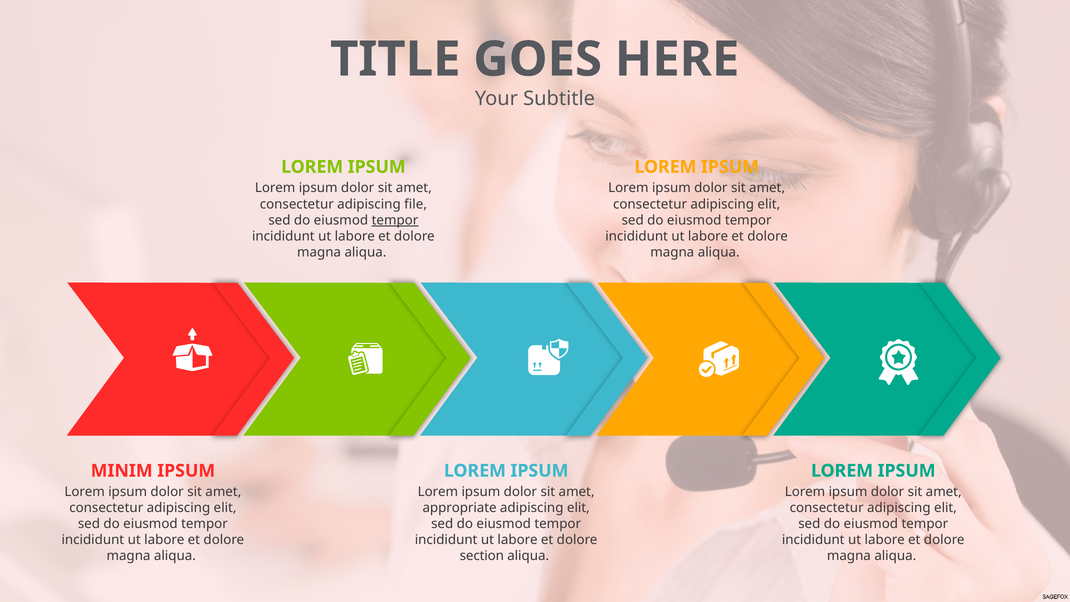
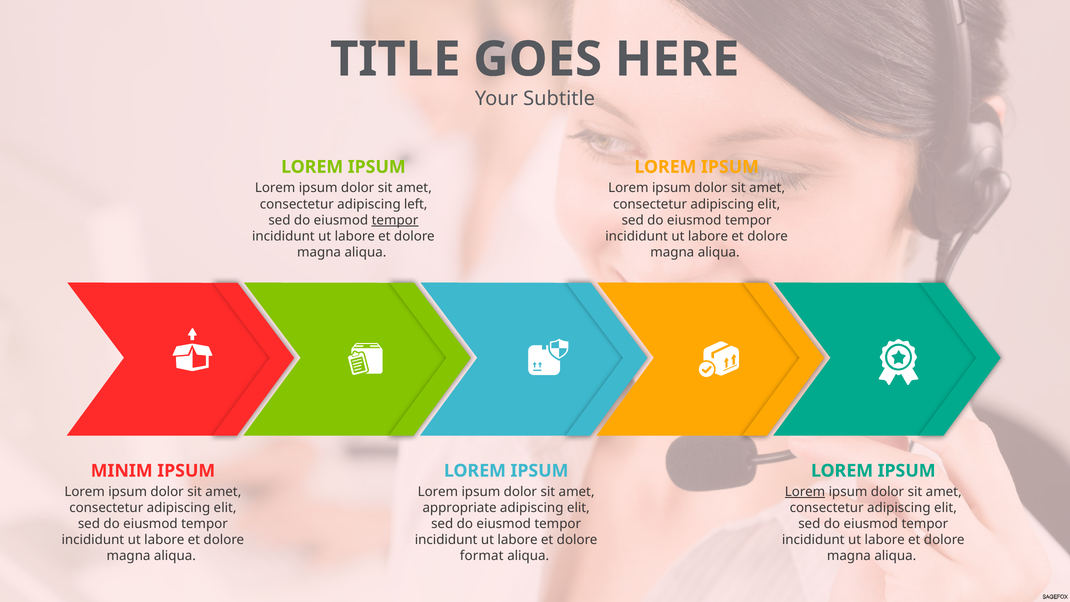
file: file -> left
Lorem at (805, 492) underline: none -> present
section: section -> format
